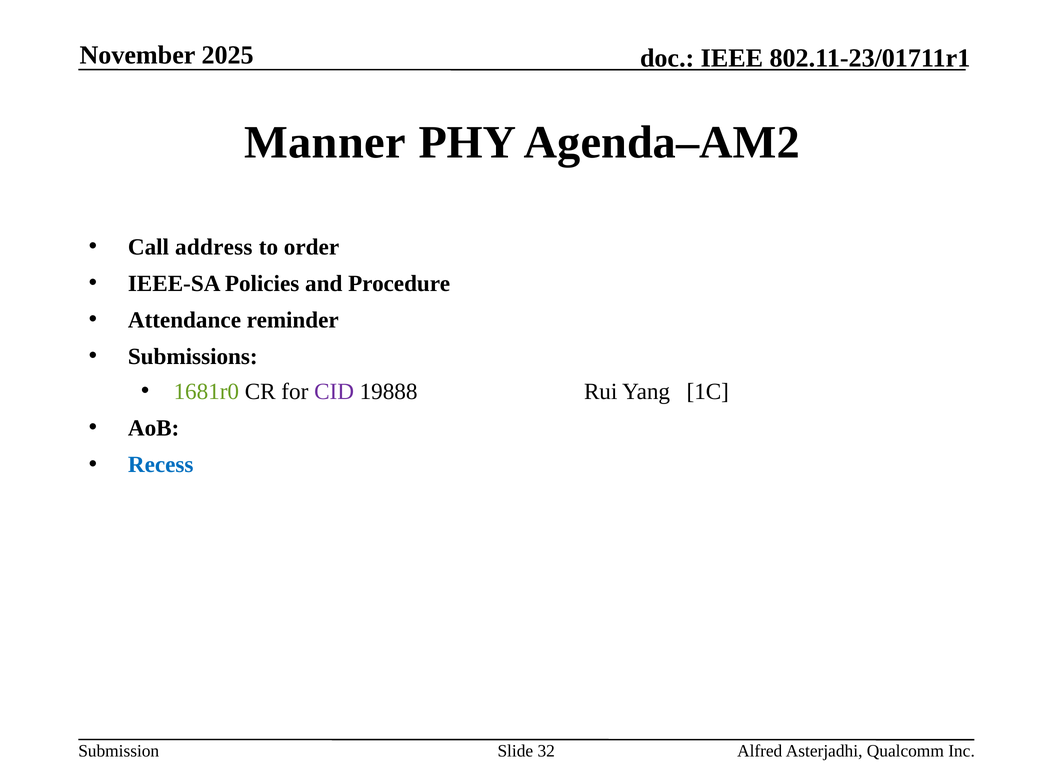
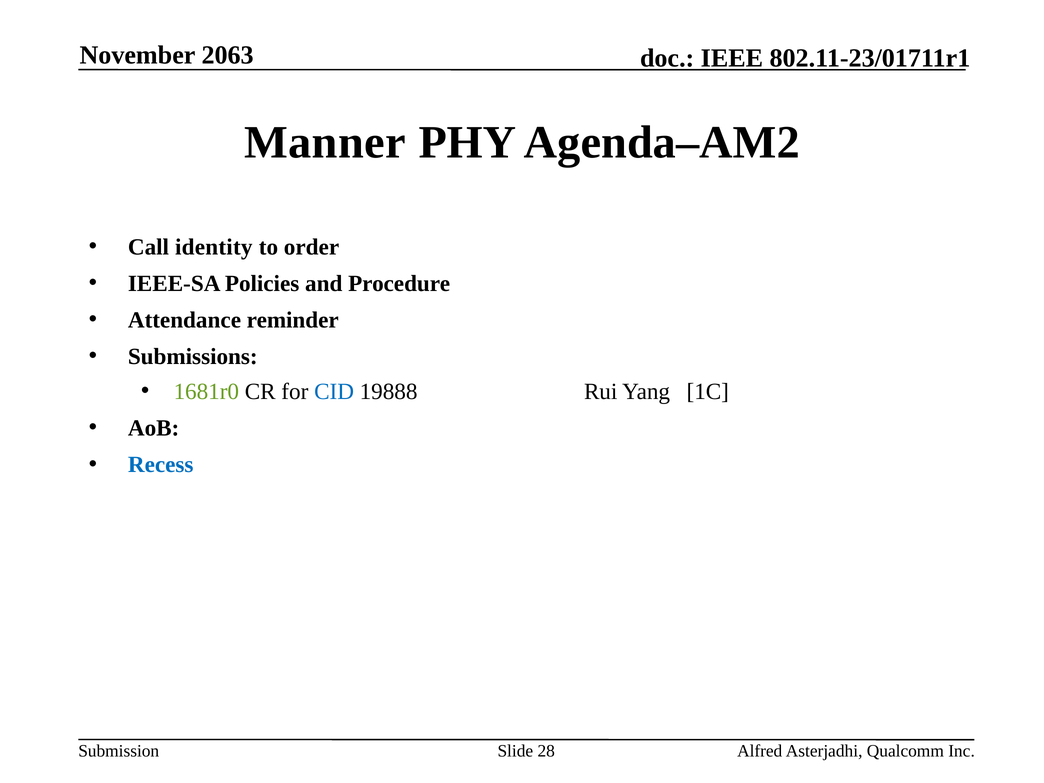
2025: 2025 -> 2063
address: address -> identity
CID colour: purple -> blue
32: 32 -> 28
